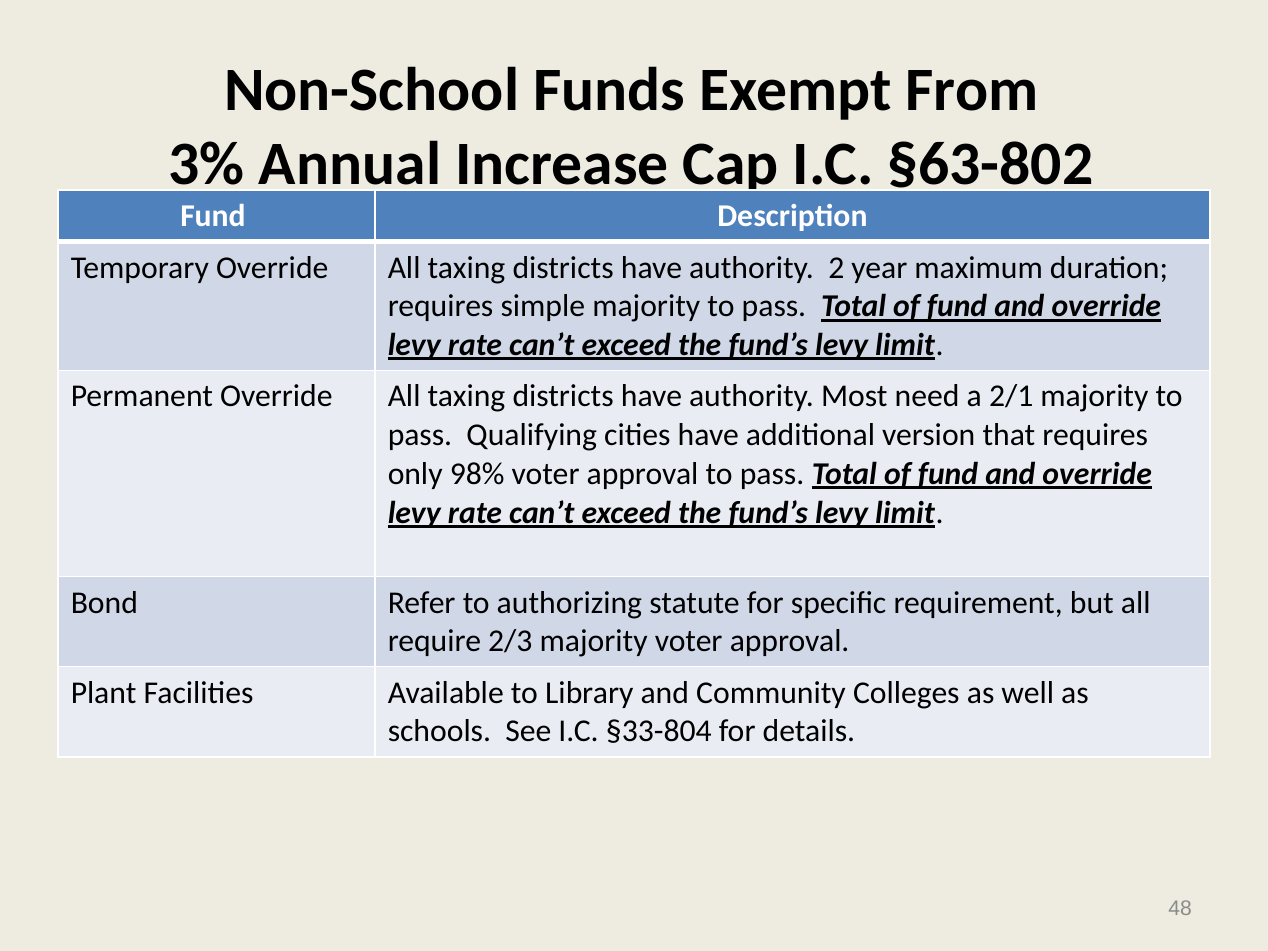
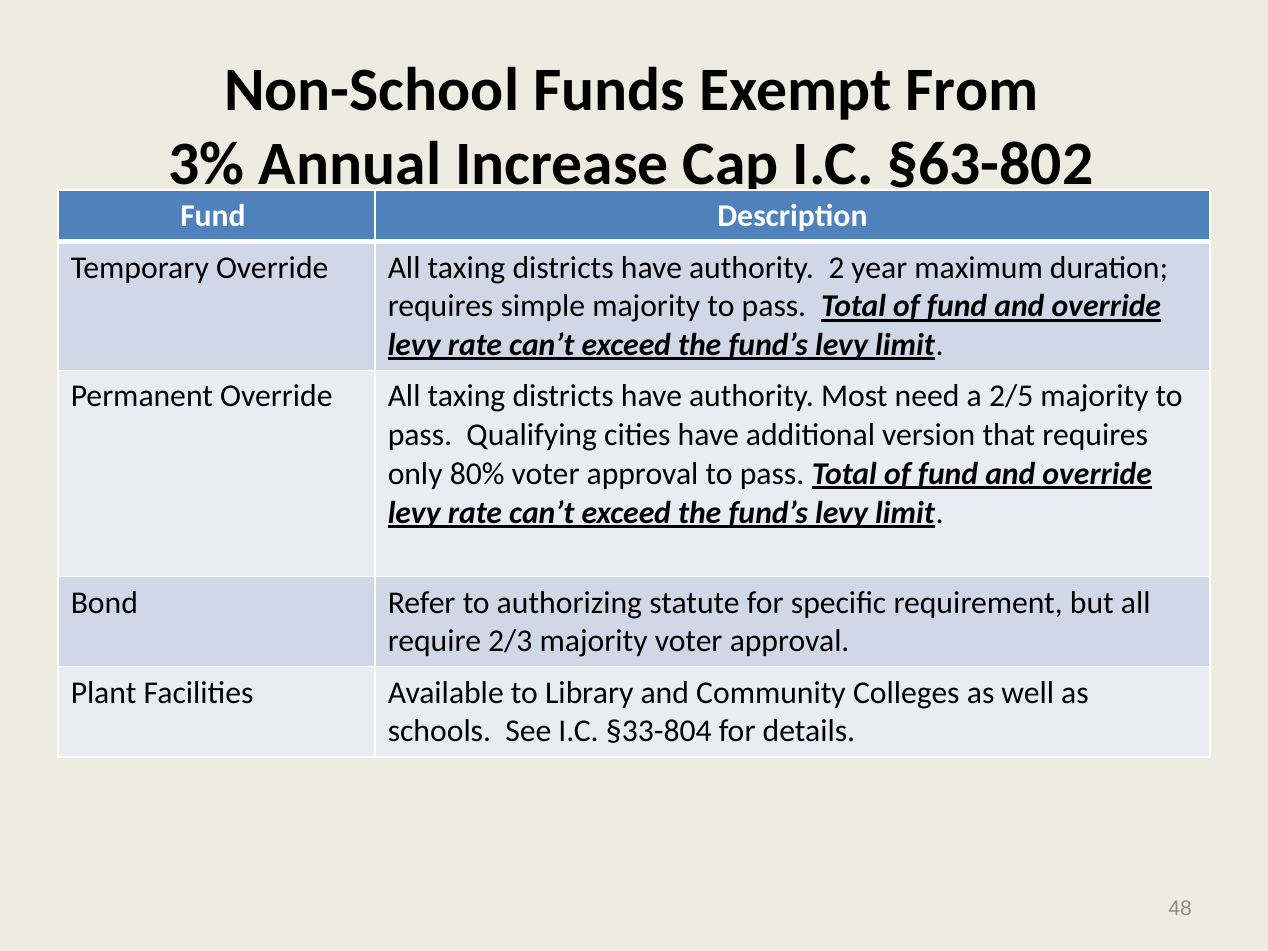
2/1: 2/1 -> 2/5
98%: 98% -> 80%
